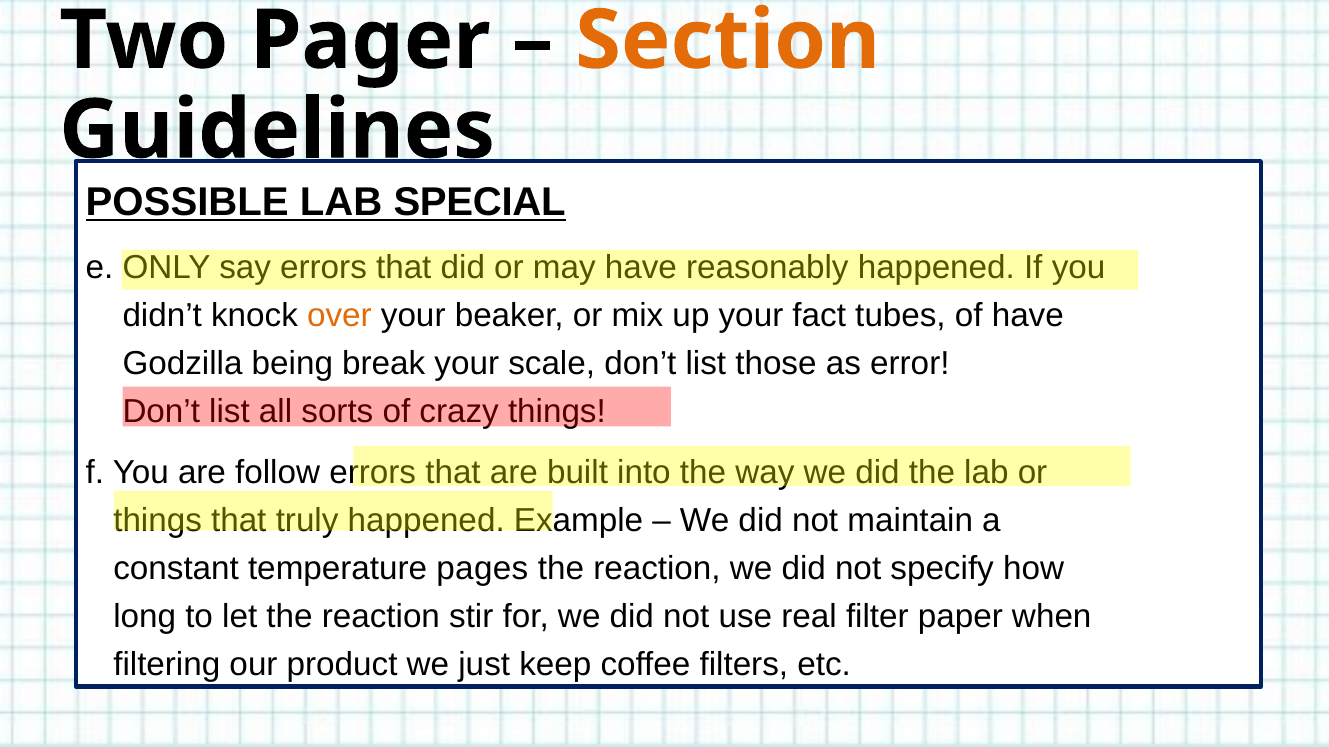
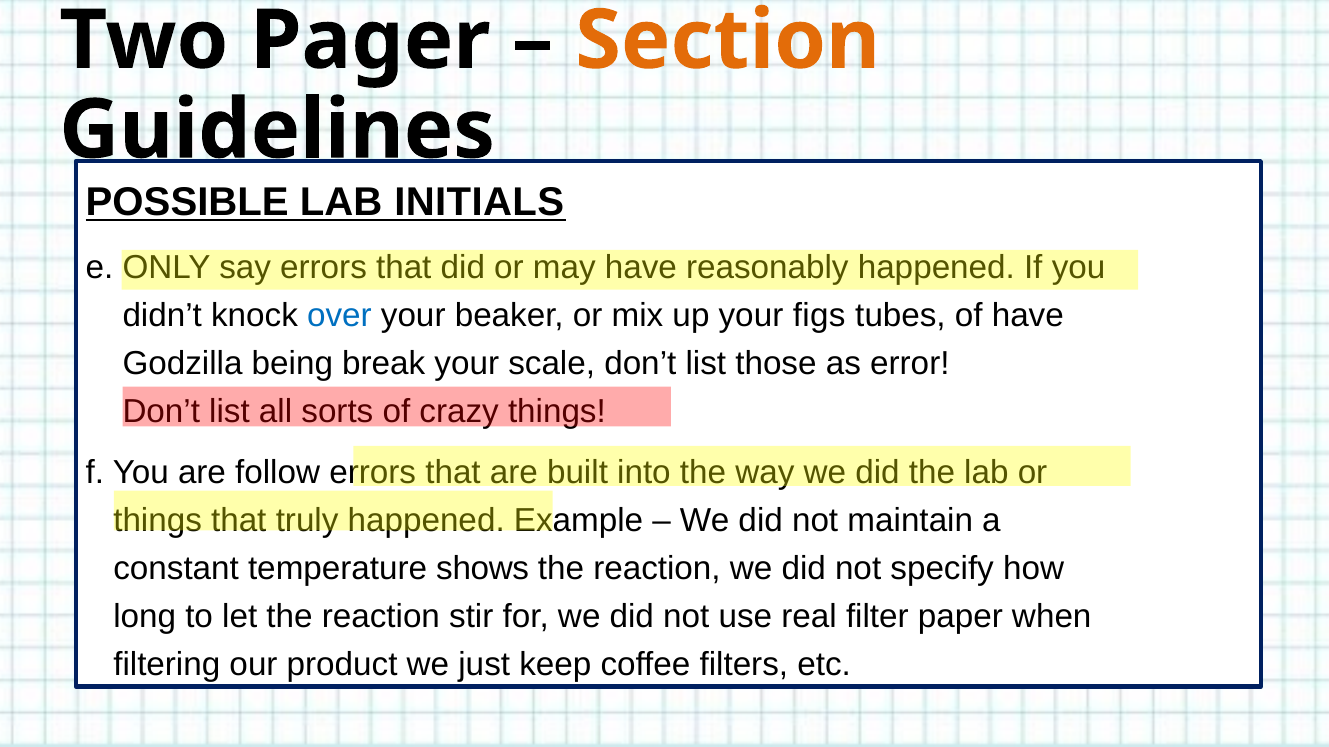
SPECIAL: SPECIAL -> INITIALS
over colour: orange -> blue
fact: fact -> figs
pages: pages -> shows
